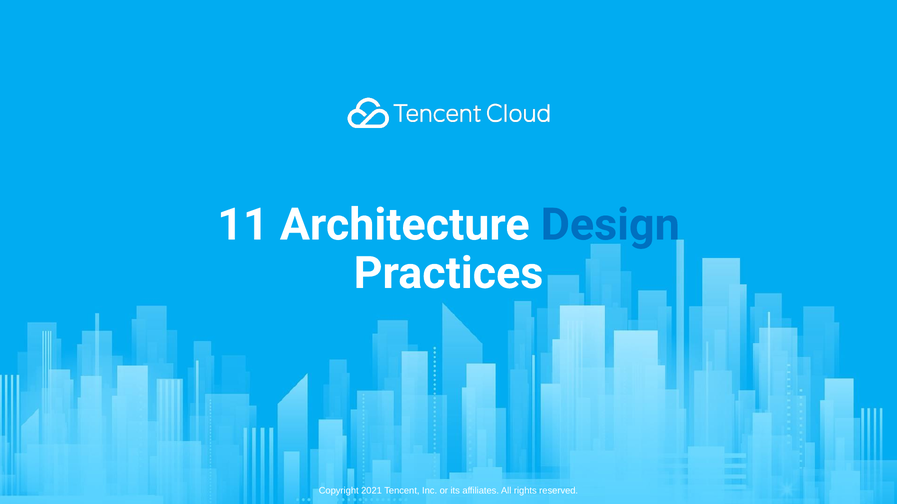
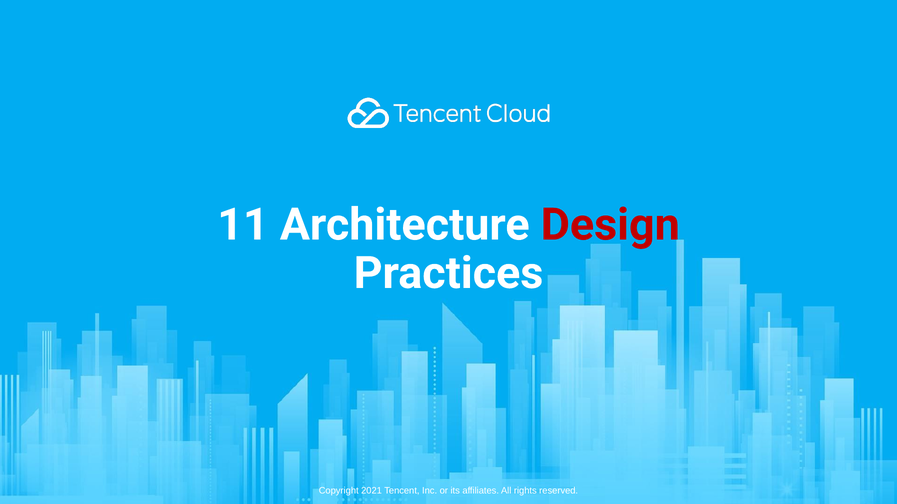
Design colour: blue -> red
